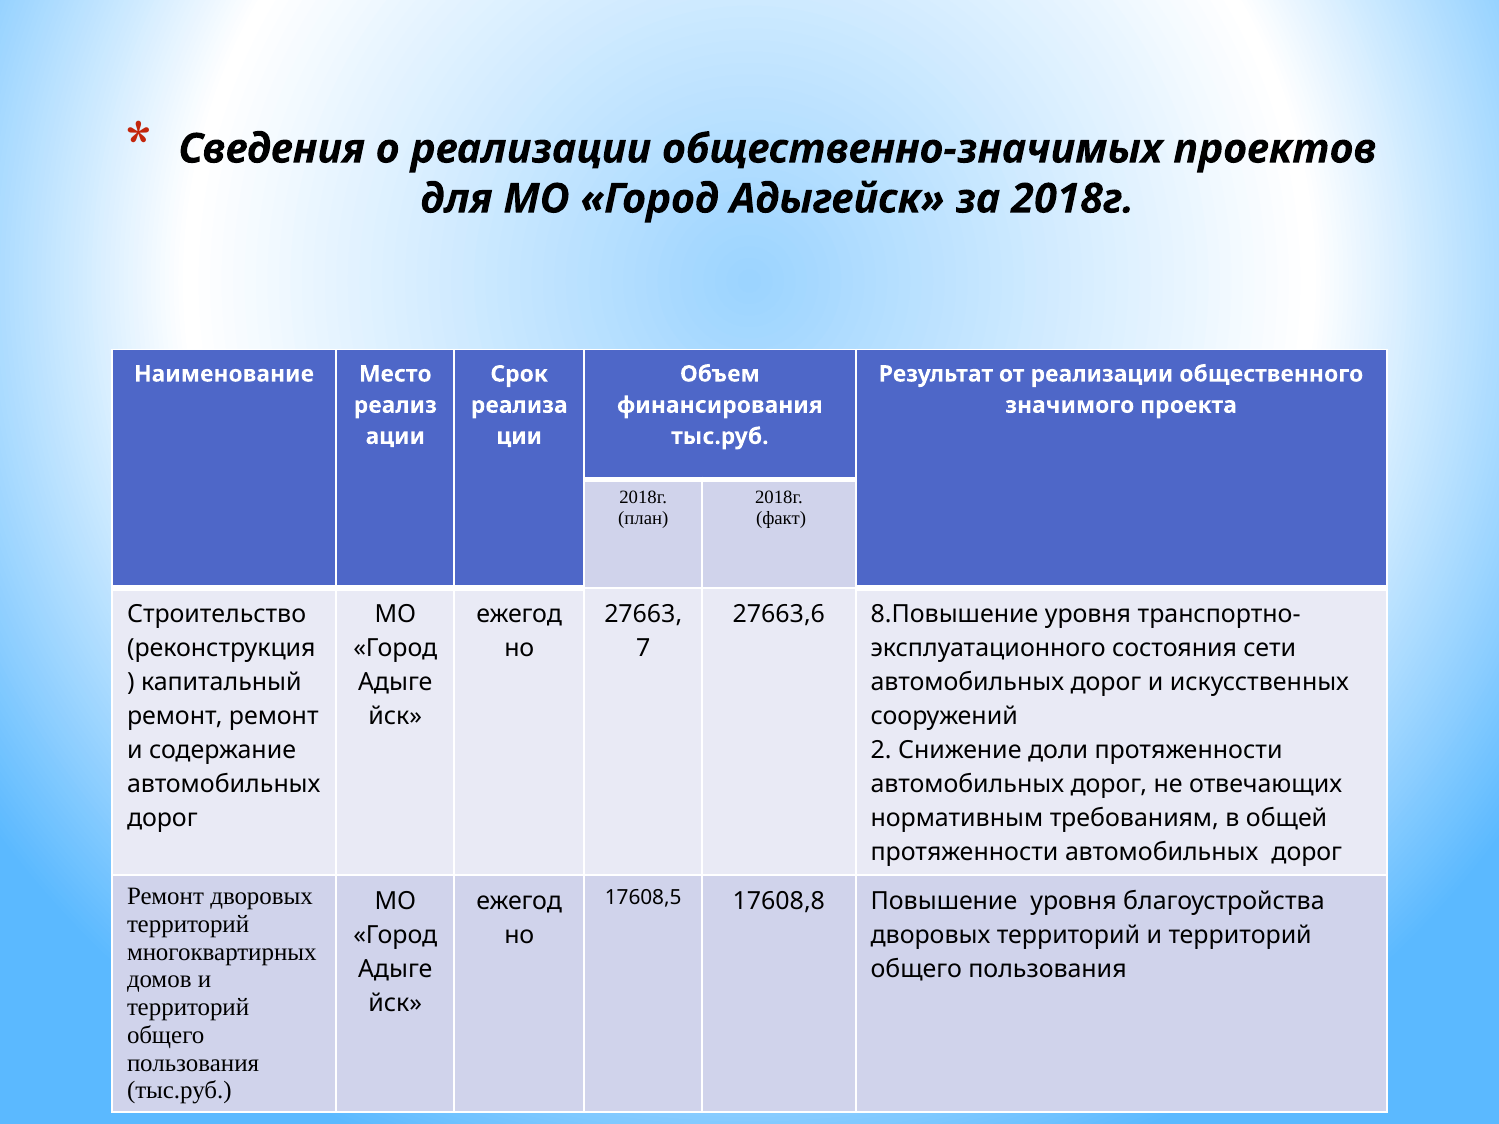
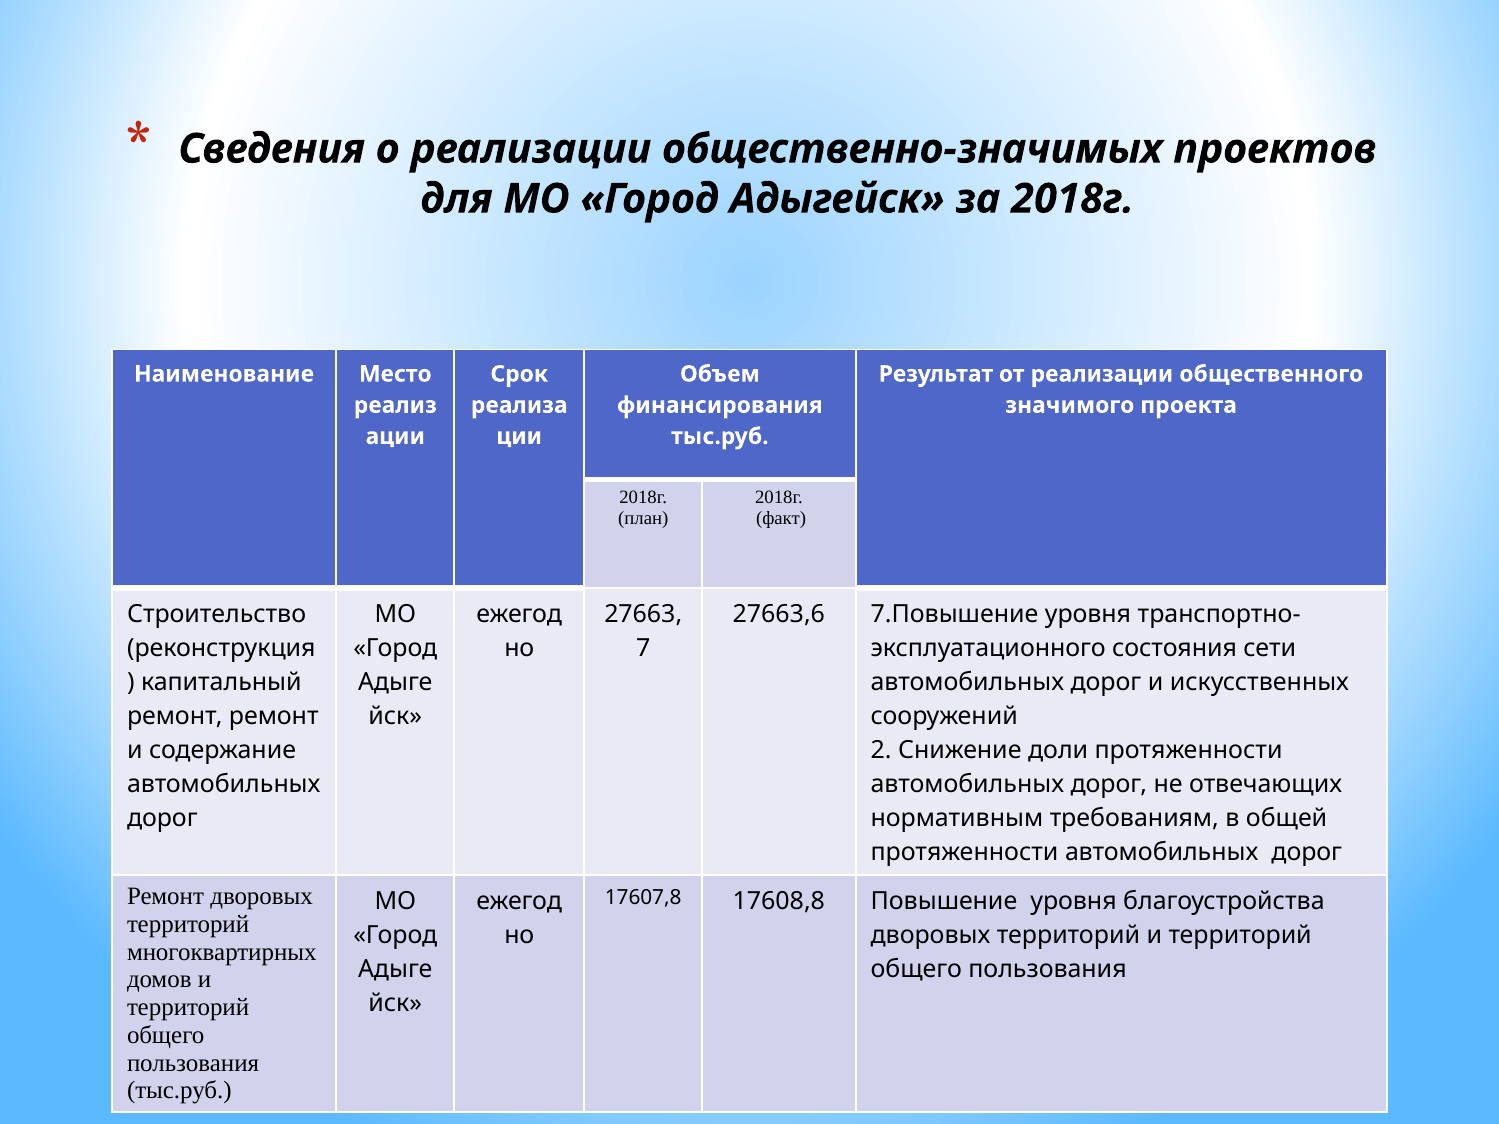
8.Повышение: 8.Повышение -> 7.Повышение
17608,5: 17608,5 -> 17607,8
